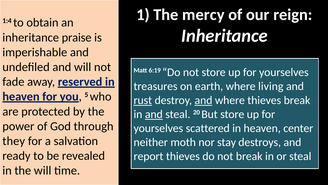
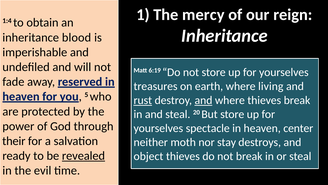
praise: praise -> blood
and at (154, 114) underline: present -> none
scattered: scattered -> spectacle
they: they -> their
revealed underline: none -> present
report: report -> object
the will: will -> evil
